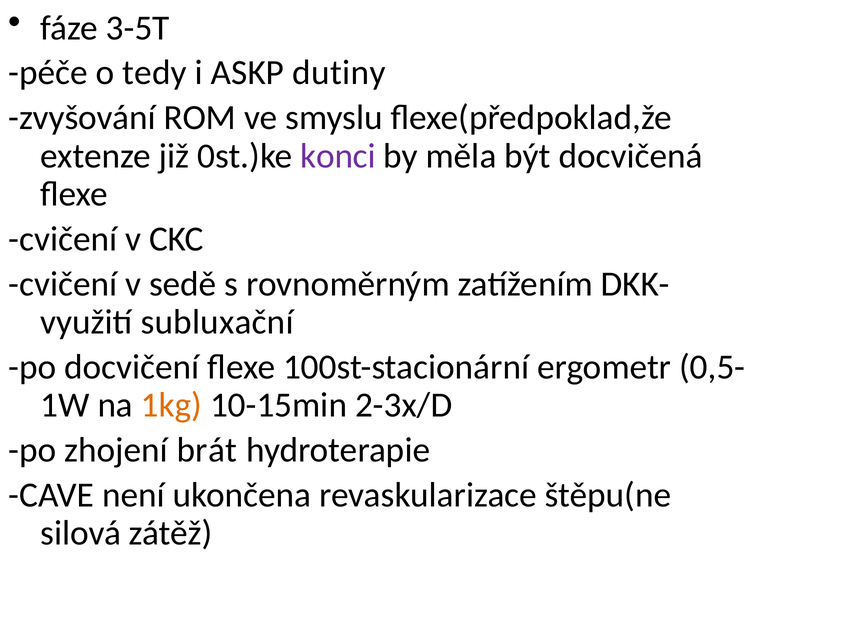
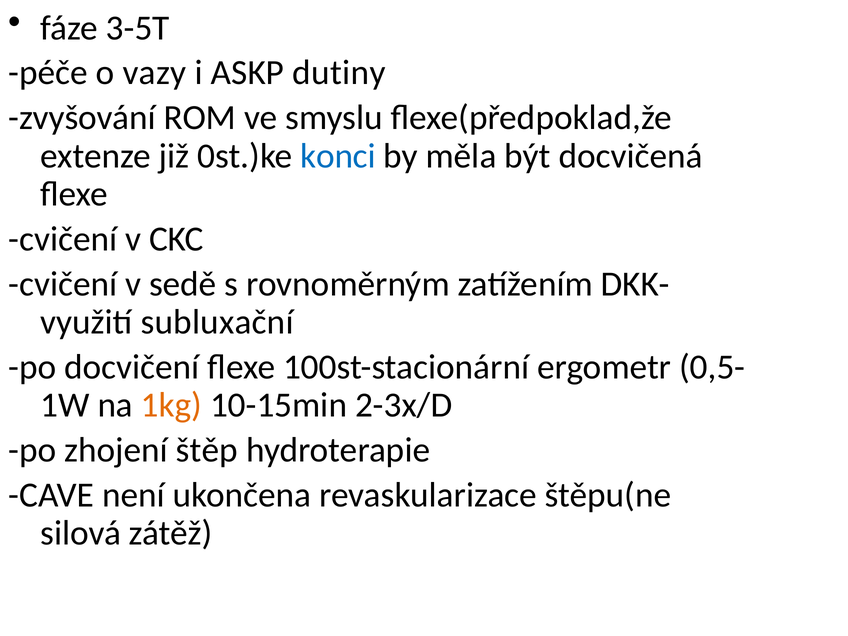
tedy: tedy -> vazy
konci colour: purple -> blue
brát: brát -> štěp
